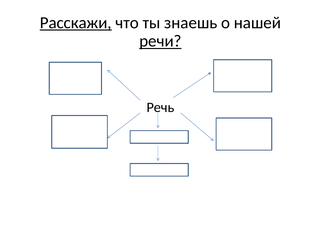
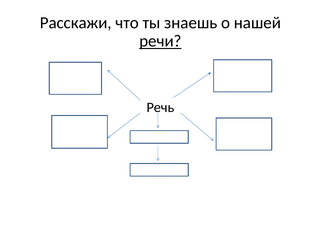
Расскажи underline: present -> none
